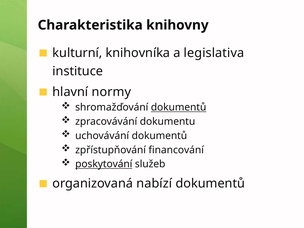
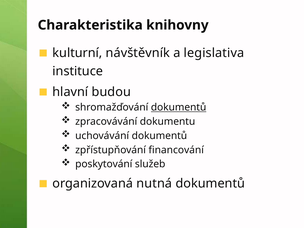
knihovníka: knihovníka -> návštěvník
normy: normy -> budou
poskytování underline: present -> none
nabízí: nabízí -> nutná
